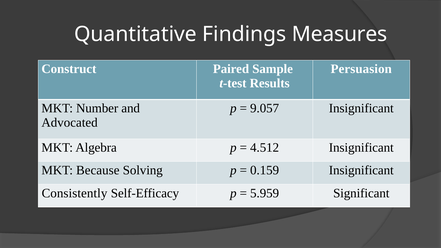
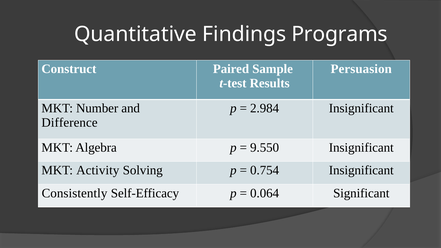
Measures: Measures -> Programs
9.057: 9.057 -> 2.984
Advocated: Advocated -> Difference
4.512: 4.512 -> 9.550
Because: Because -> Activity
0.159: 0.159 -> 0.754
5.959: 5.959 -> 0.064
